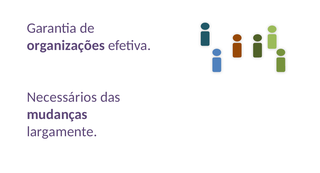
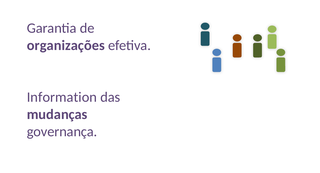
Necessários: Necessários -> Information
largamente: largamente -> governança
